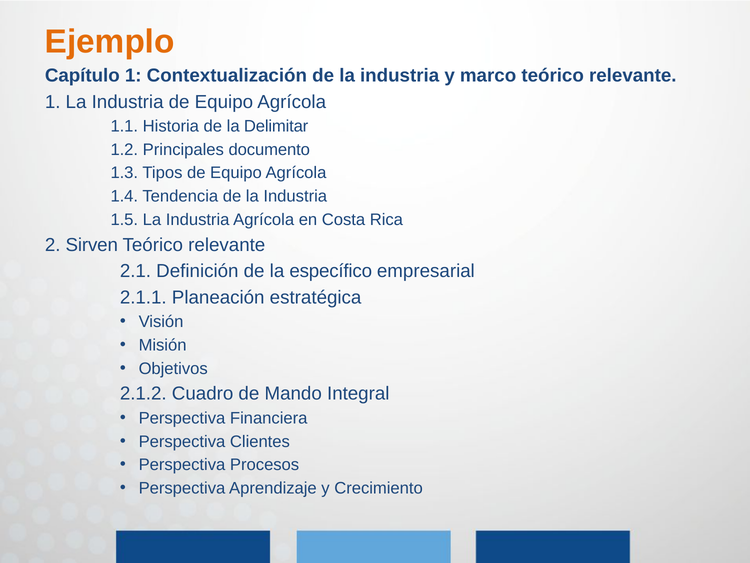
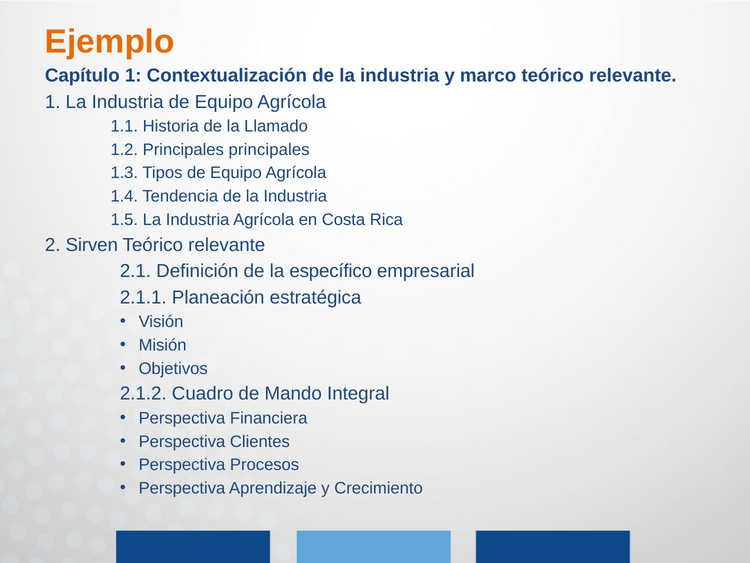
Delimitar: Delimitar -> Llamado
Principales documento: documento -> principales
